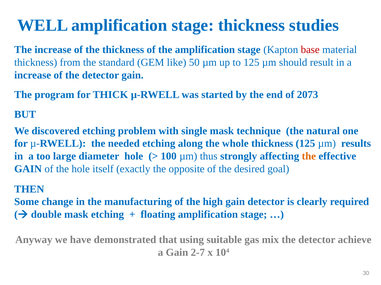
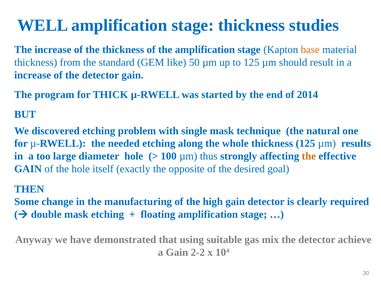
base colour: red -> orange
2073: 2073 -> 2014
2-7: 2-7 -> 2-2
